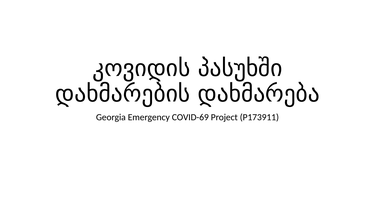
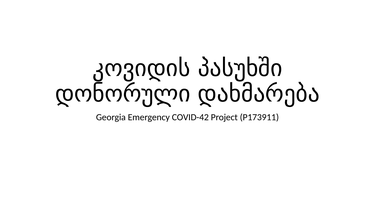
დახმარების: დახმარების -> დონორული
COVID-69: COVID-69 -> COVID-42
